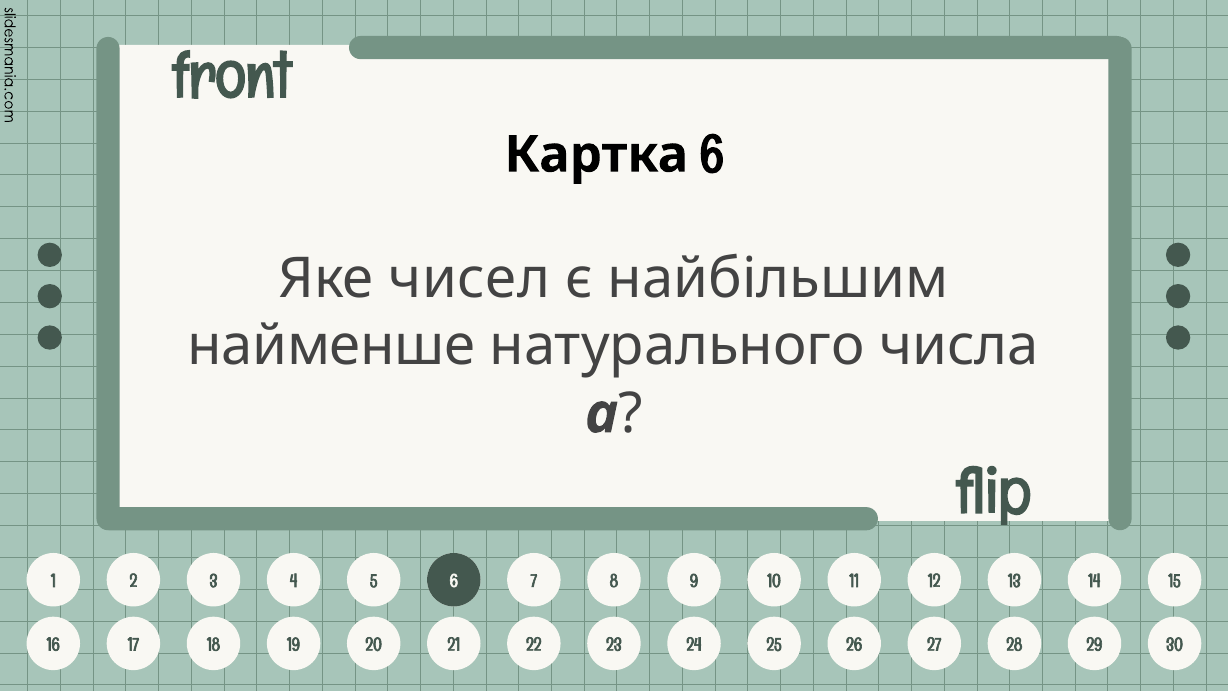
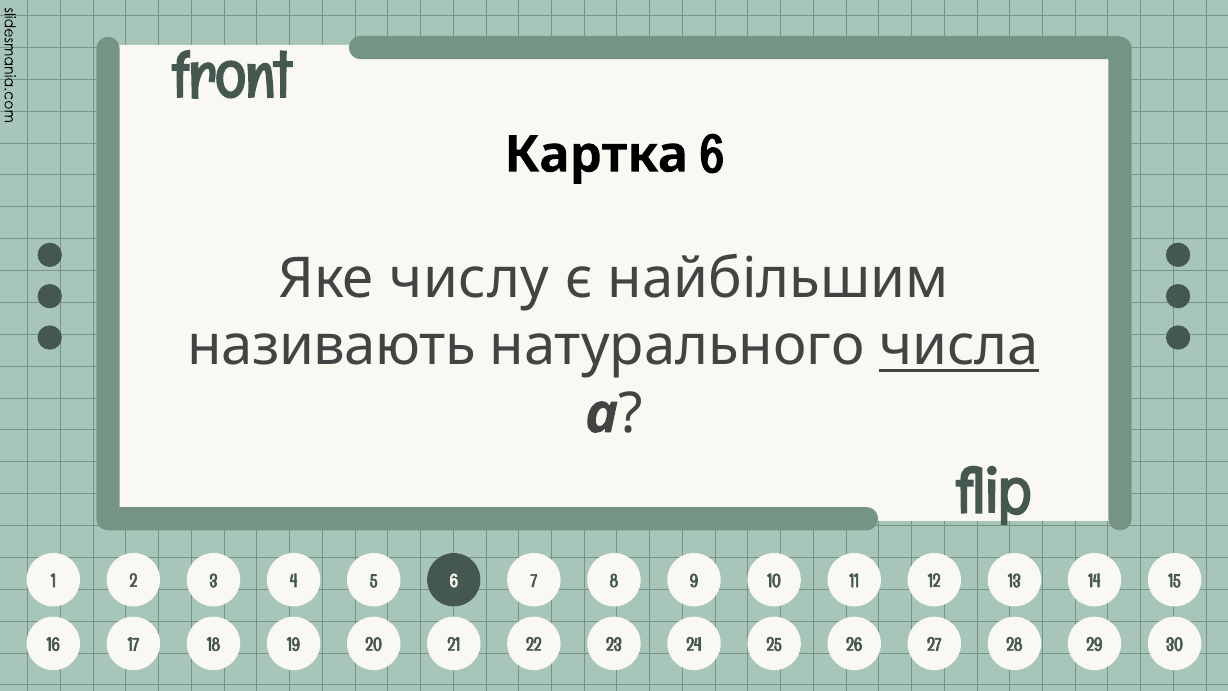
чисел: чисел -> числу
найменше: найменше -> називають
числа underline: none -> present
